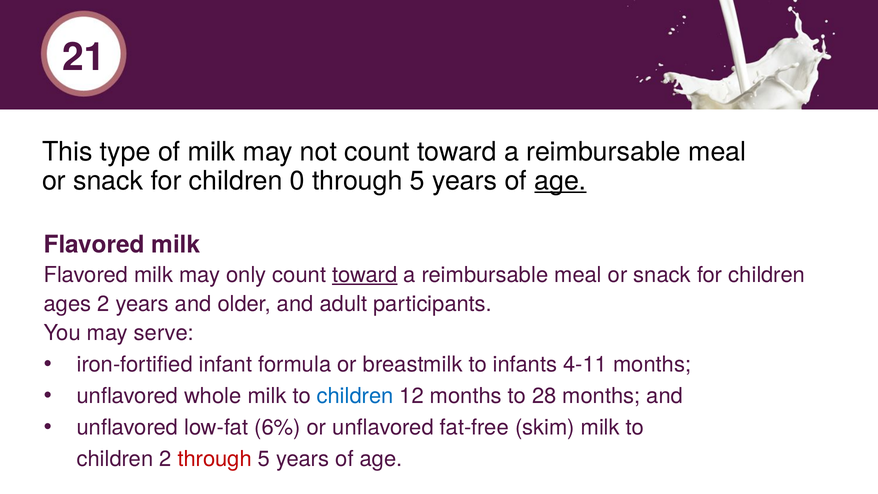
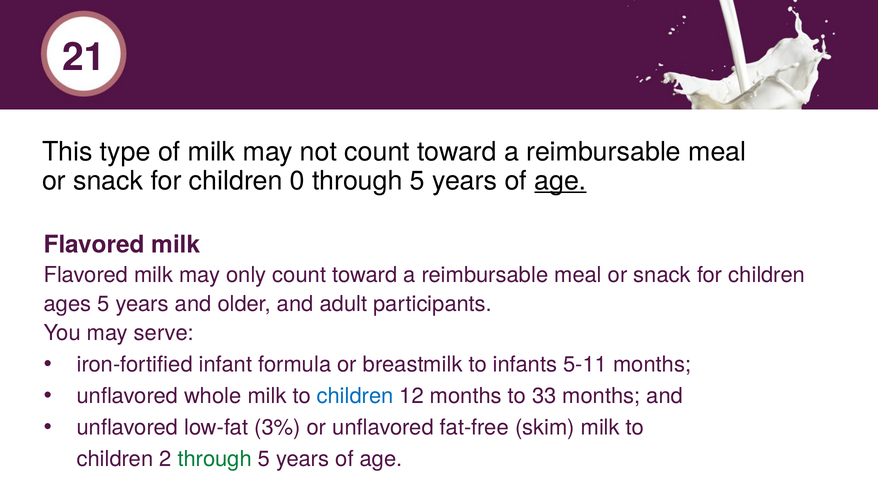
toward at (365, 275) underline: present -> none
ages 2: 2 -> 5
4-11: 4-11 -> 5-11
28: 28 -> 33
6%: 6% -> 3%
through at (215, 459) colour: red -> green
